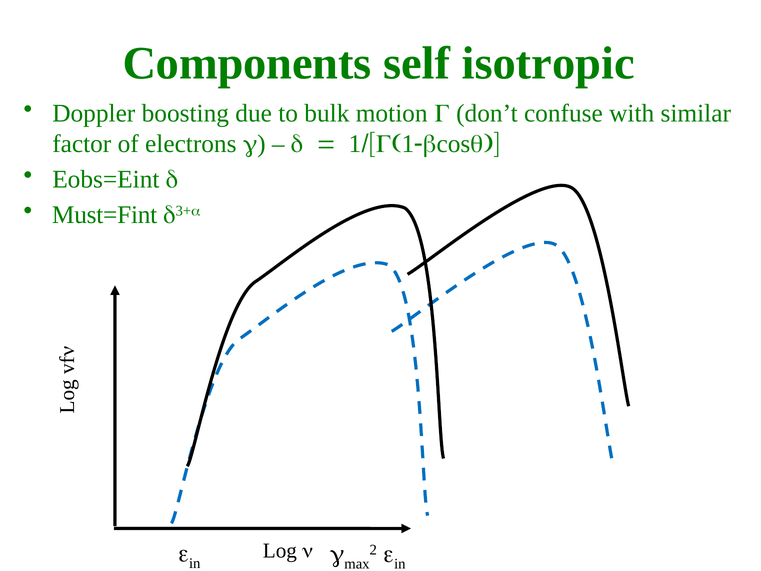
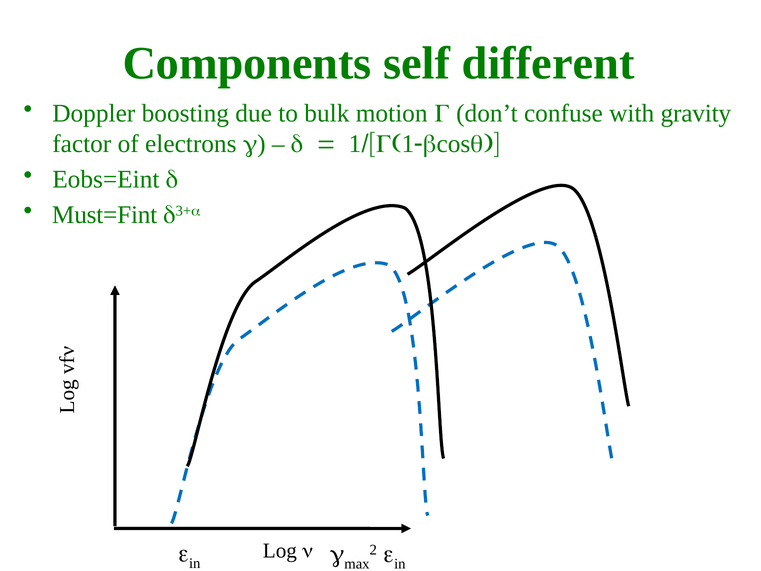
isotropic: isotropic -> different
similar: similar -> gravity
